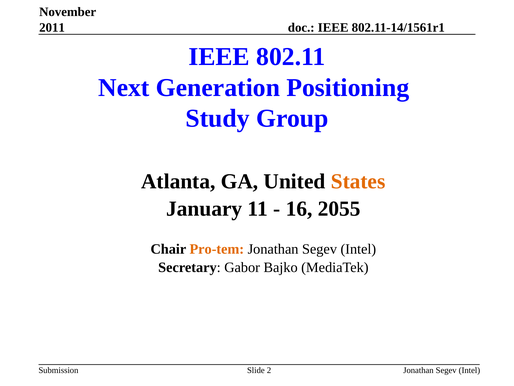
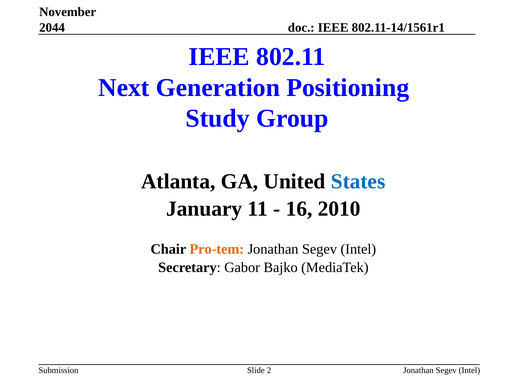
2011: 2011 -> 2044
States colour: orange -> blue
2055: 2055 -> 2010
